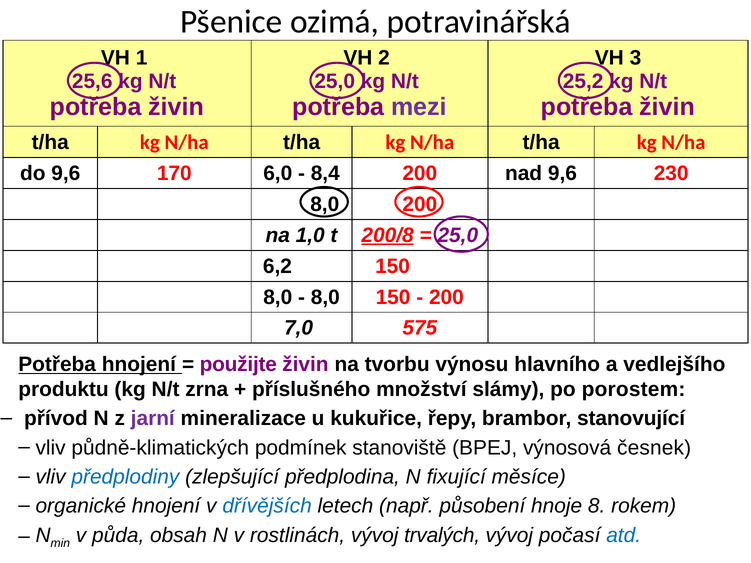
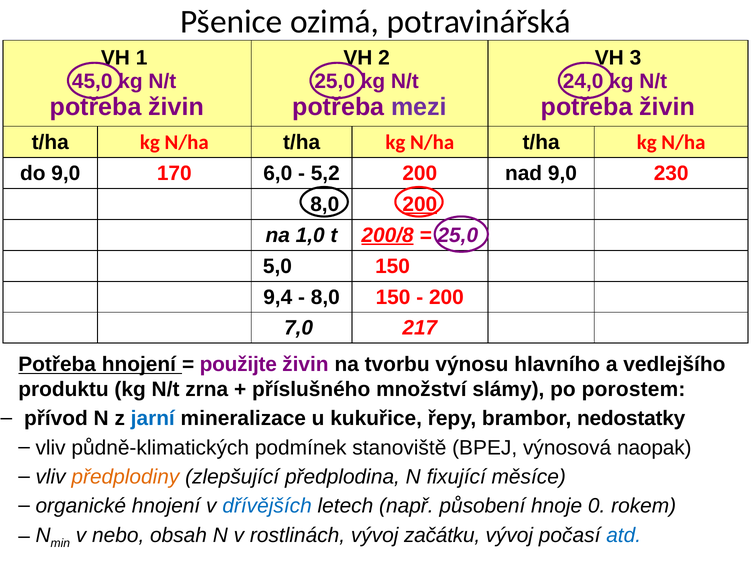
25,6: 25,6 -> 45,0
25,2: 25,2 -> 24,0
do 9,6: 9,6 -> 9,0
8,4: 8,4 -> 5,2
nad 9,6: 9,6 -> 9,0
200 at (420, 204) underline: none -> present
6,2: 6,2 -> 5,0
8,0 at (278, 297): 8,0 -> 9,4
575: 575 -> 217
jarní colour: purple -> blue
stanovující: stanovující -> nedostatky
česnek: česnek -> naopak
předplodiny colour: blue -> orange
8: 8 -> 0
půda: půda -> nebo
trvalých: trvalých -> začátku
